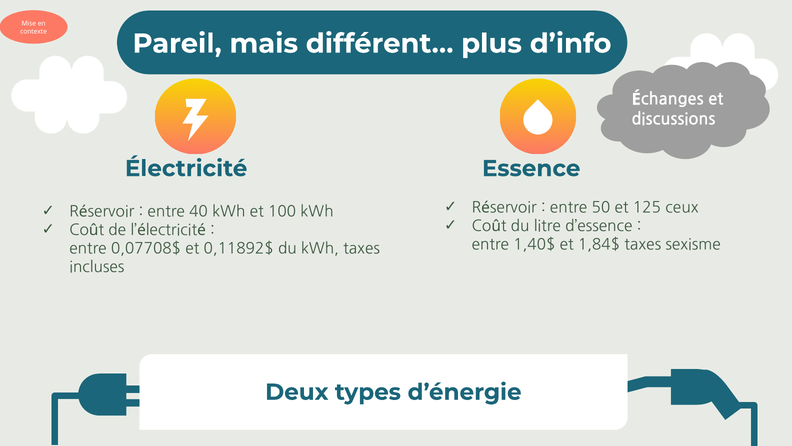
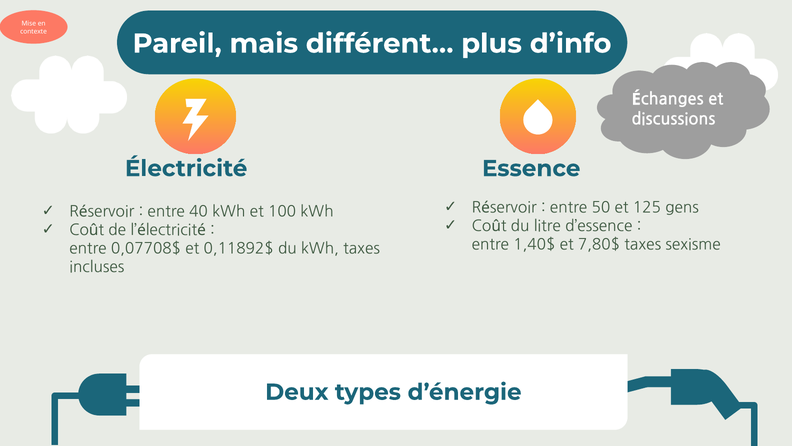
ceux: ceux -> gens
1,84$: 1,84$ -> 7,80$
